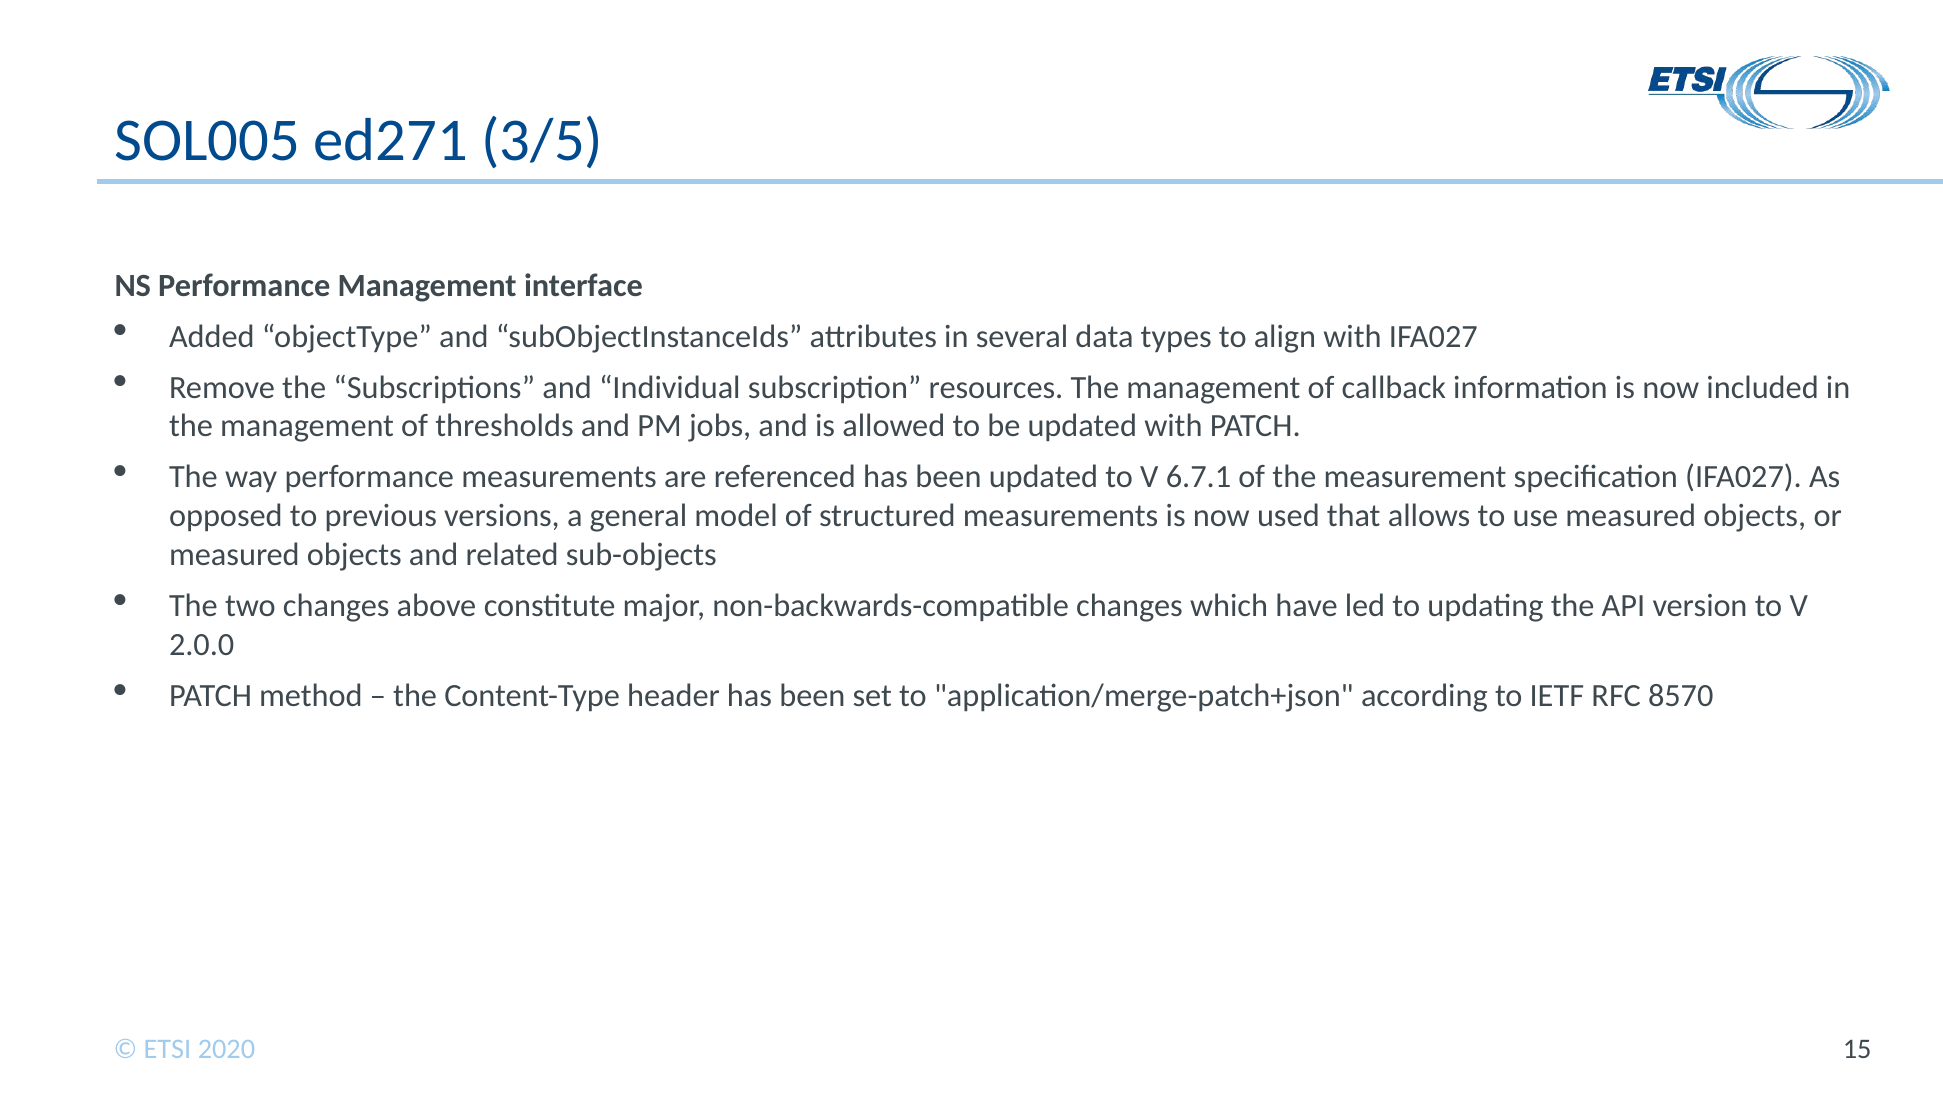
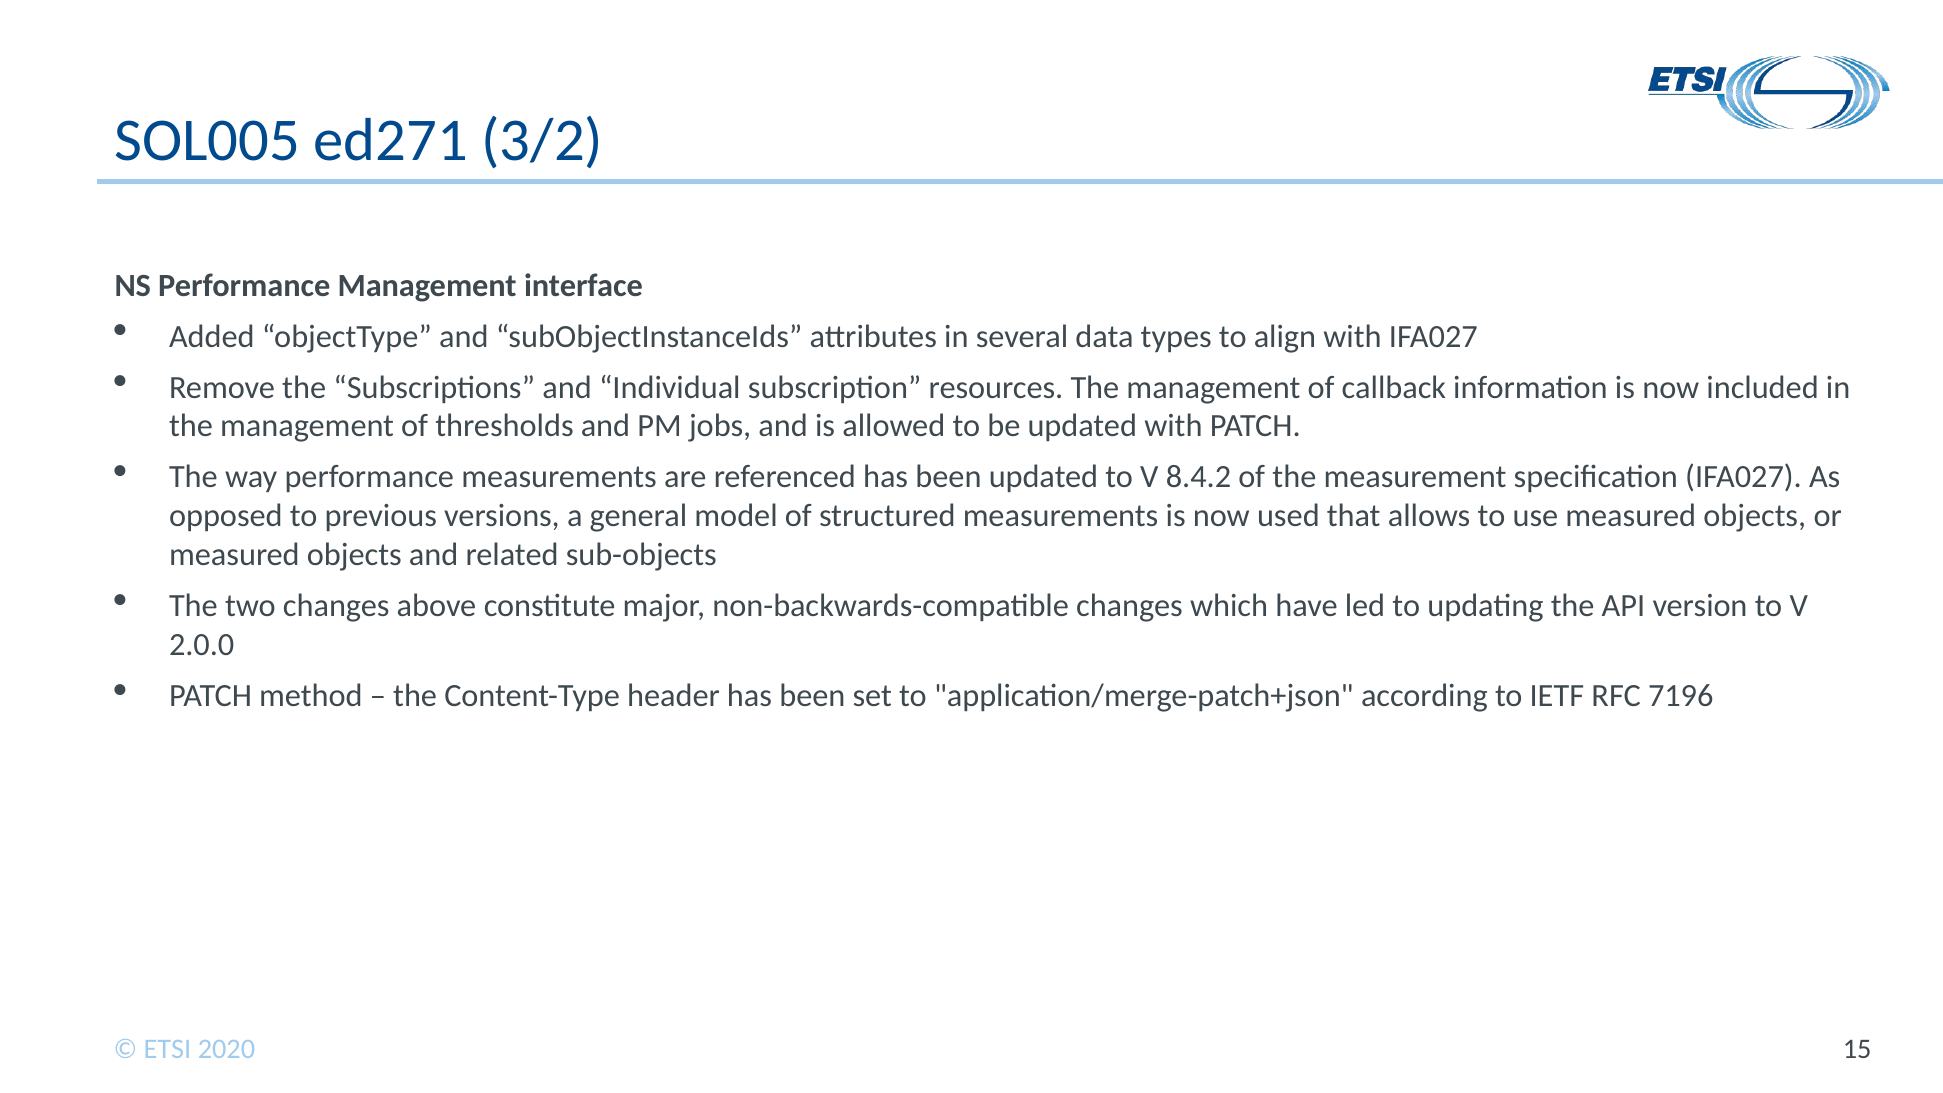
3/5: 3/5 -> 3/2
6.7.1: 6.7.1 -> 8.4.2
8570: 8570 -> 7196
